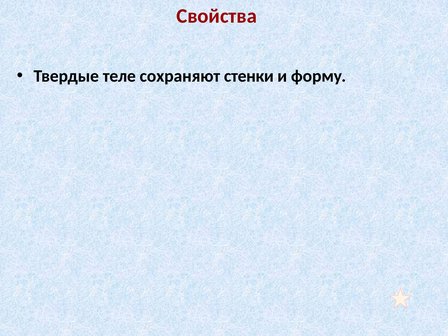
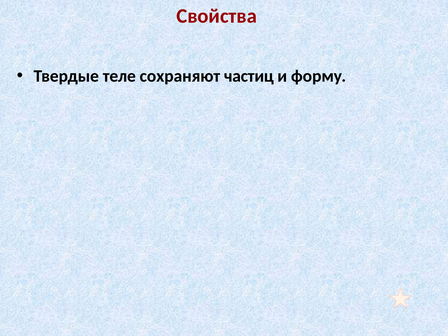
стенки: стенки -> частиц
